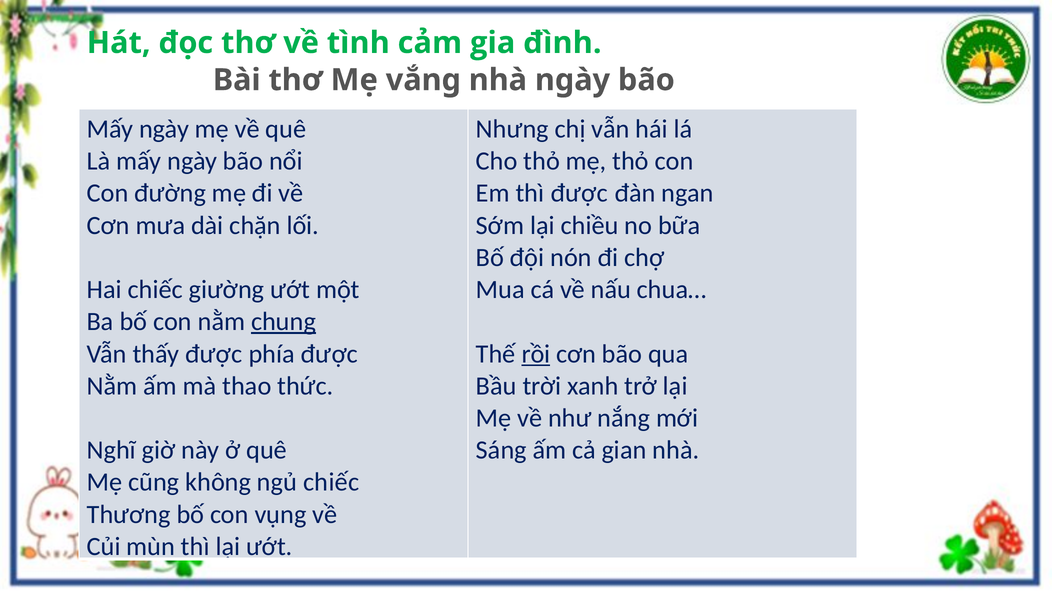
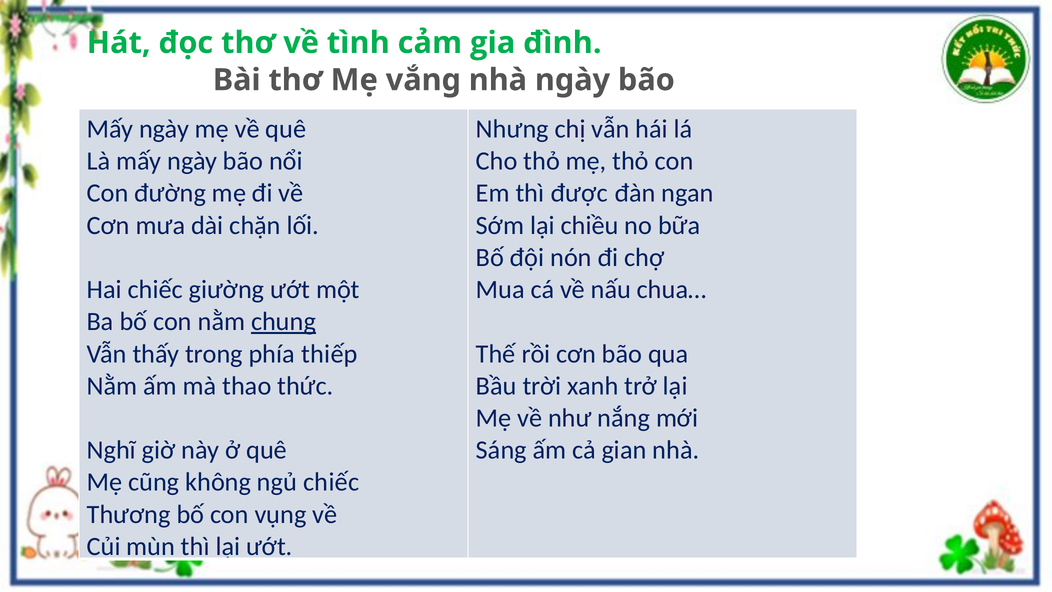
thấy được: được -> trong
phía được: được -> thiếp
rồi underline: present -> none
